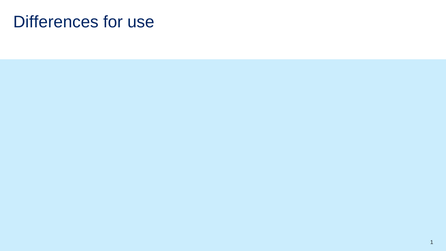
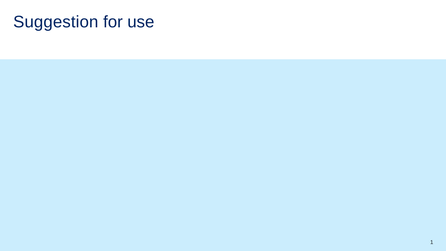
Differences: Differences -> Suggestion
